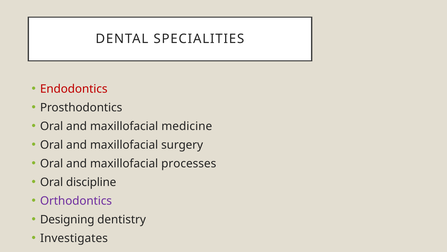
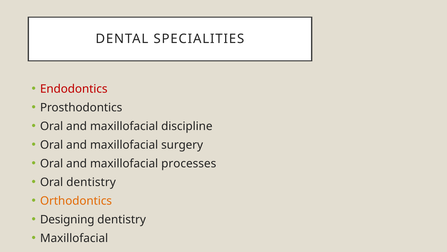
medicine: medicine -> discipline
Oral discipline: discipline -> dentistry
Orthodontics colour: purple -> orange
Investigates at (74, 238): Investigates -> Maxillofacial
